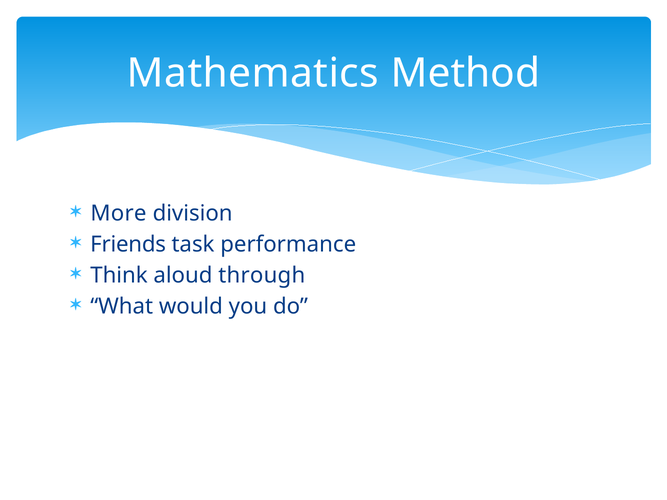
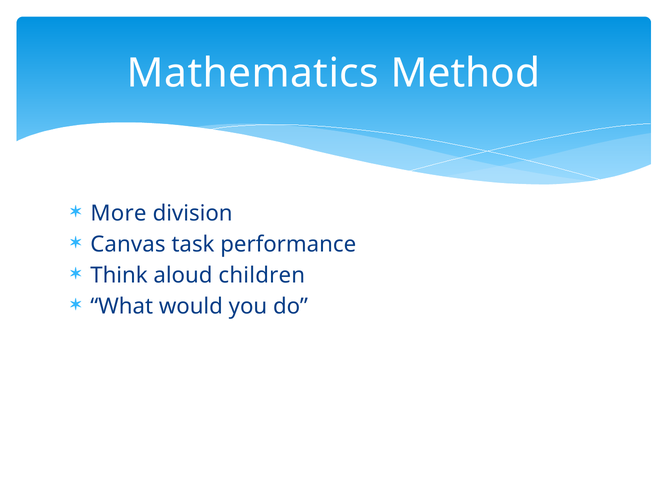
Friends: Friends -> Canvas
through: through -> children
